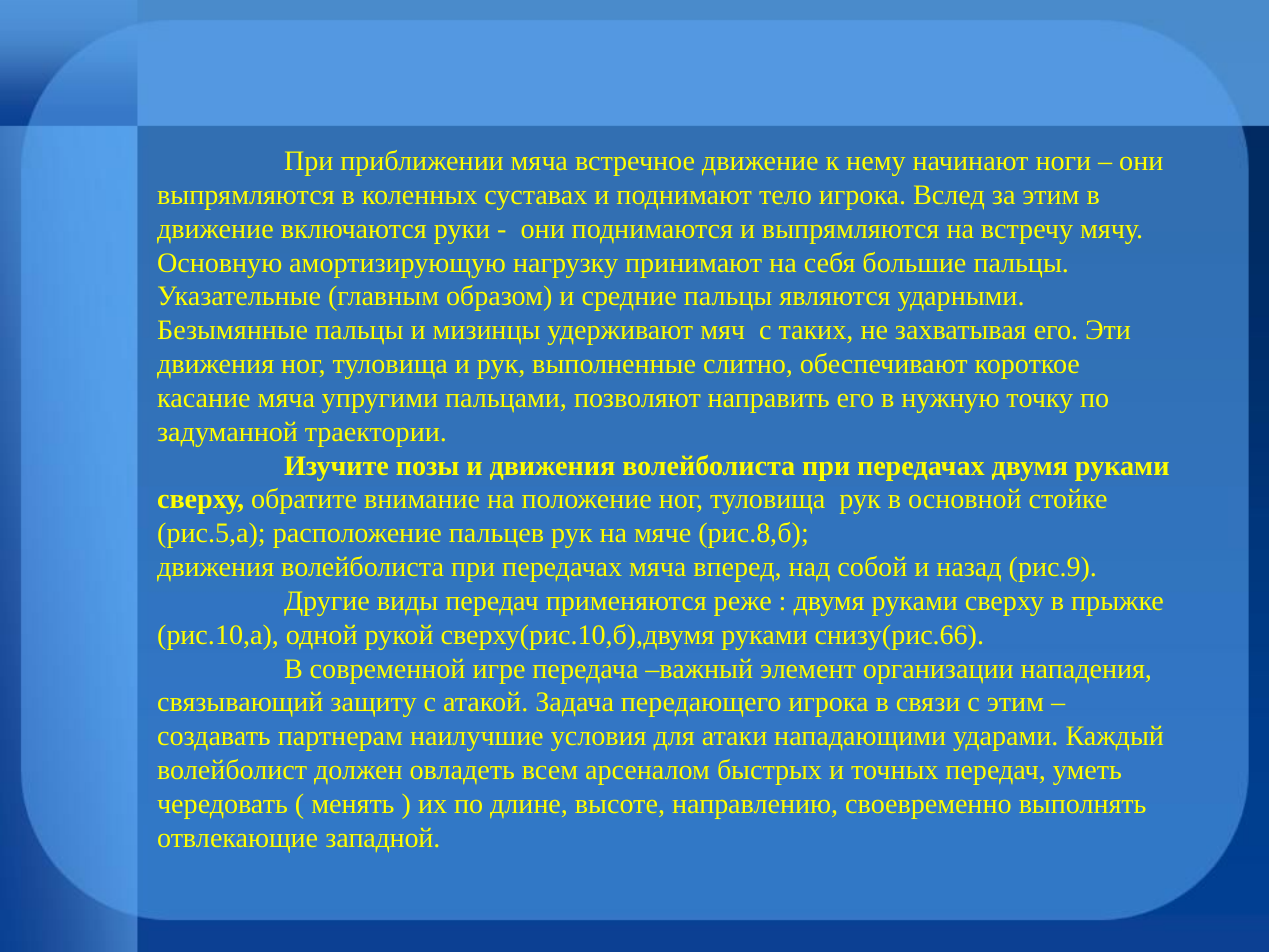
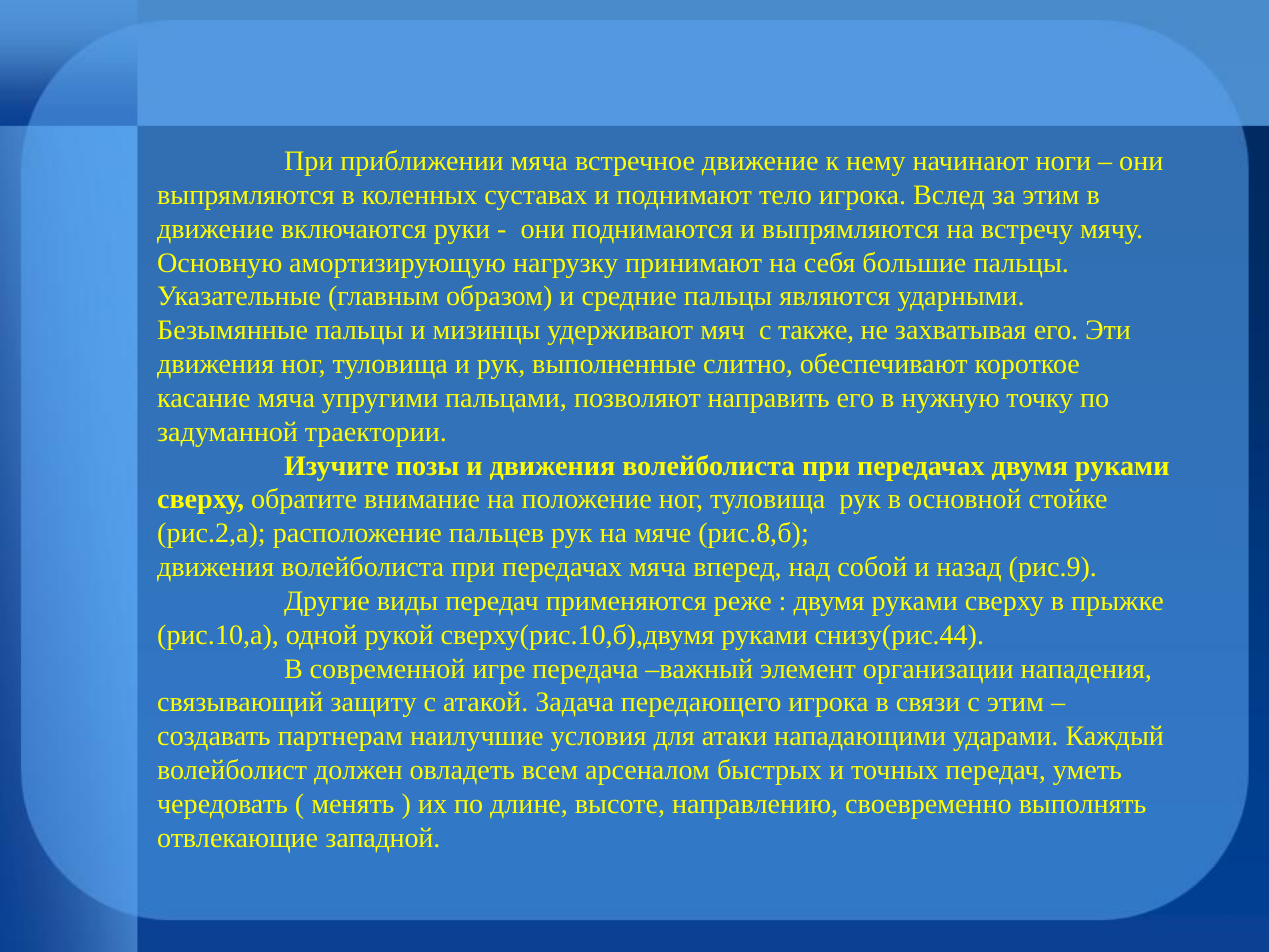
таких: таких -> также
рис.5,а: рис.5,а -> рис.2,а
снизу(рис.66: снизу(рис.66 -> снизу(рис.44
